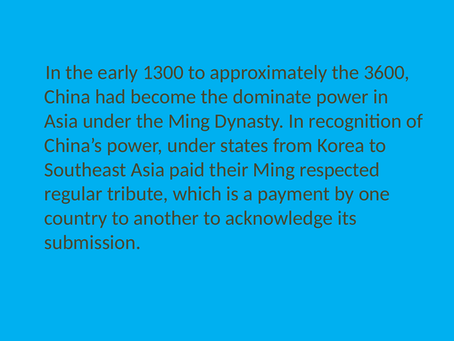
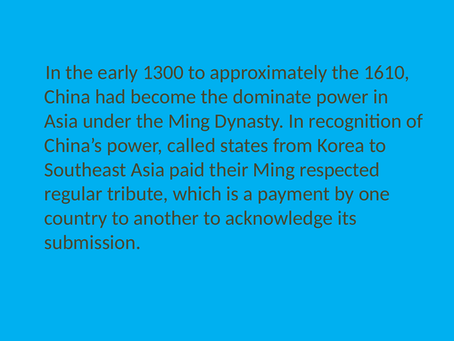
3600: 3600 -> 1610
power under: under -> called
